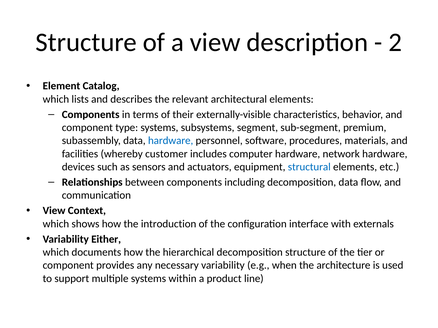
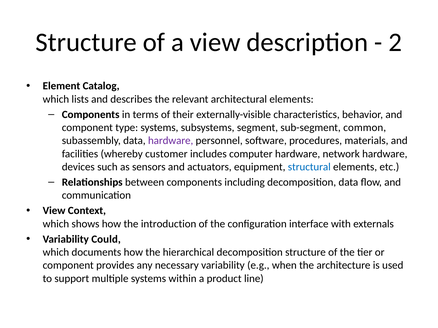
premium: premium -> common
hardware at (171, 141) colour: blue -> purple
Either: Either -> Could
